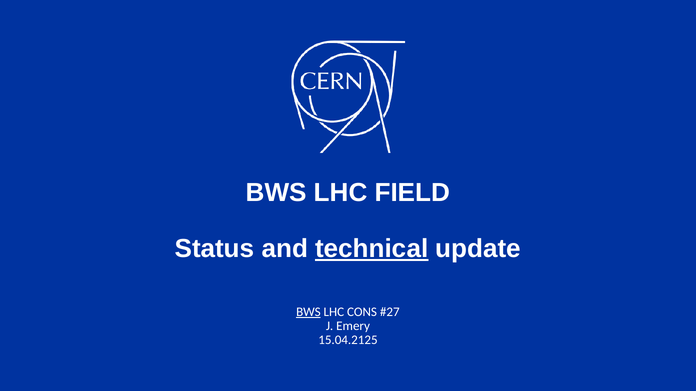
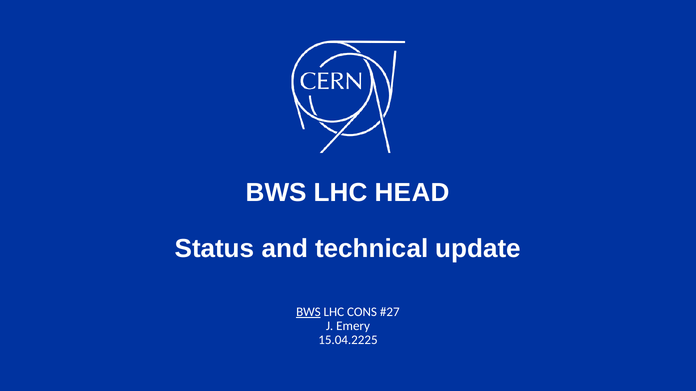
FIELD: FIELD -> HEAD
technical underline: present -> none
15.04.2125: 15.04.2125 -> 15.04.2225
